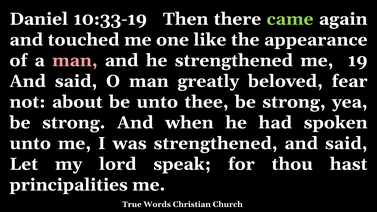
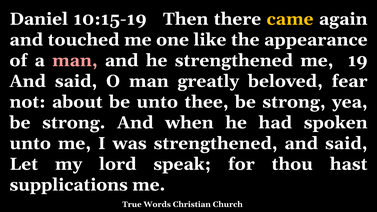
10:33-19: 10:33-19 -> 10:15-19
came colour: light green -> yellow
principalities: principalities -> supplications
